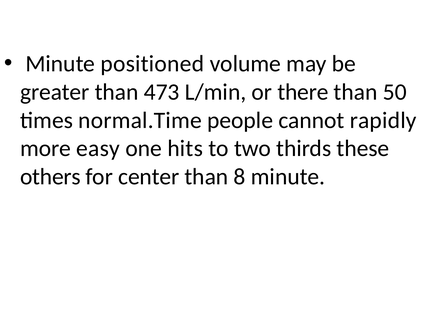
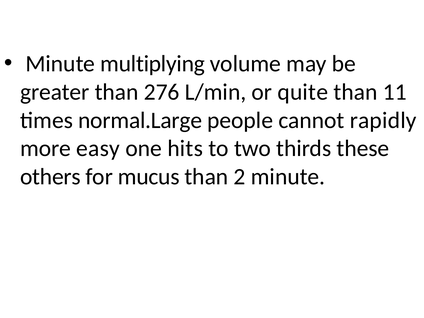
positioned: positioned -> multiplying
473: 473 -> 276
there: there -> quite
50: 50 -> 11
normal.Time: normal.Time -> normal.Large
center: center -> mucus
8: 8 -> 2
